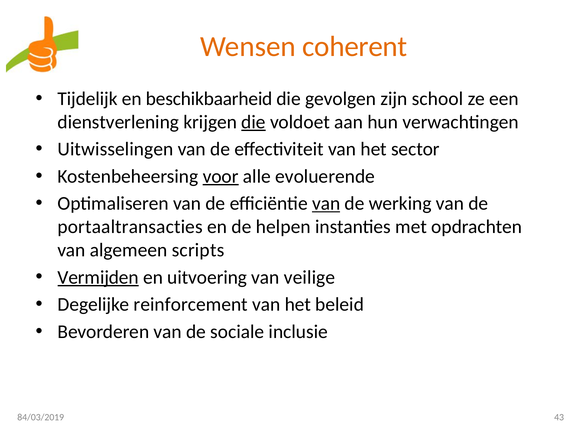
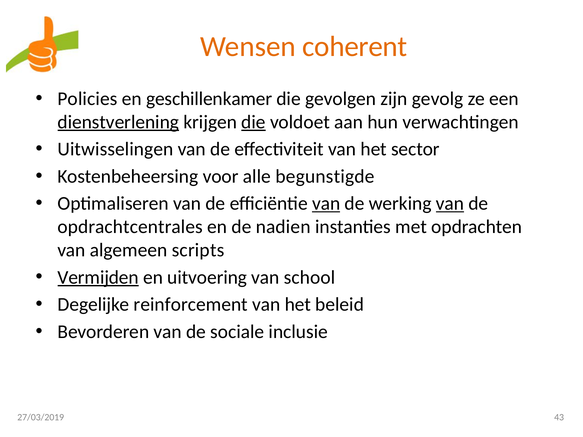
Tijdelijk: Tijdelijk -> Policies
beschikbaarheid: beschikbaarheid -> geschillenkamer
school: school -> gevolg
dienstverlening underline: none -> present
voor underline: present -> none
evoluerende: evoluerende -> begunstigde
van at (450, 204) underline: none -> present
portaaltransacties: portaaltransacties -> opdrachtcentrales
helpen: helpen -> nadien
veilige: veilige -> school
84/03/2019: 84/03/2019 -> 27/03/2019
